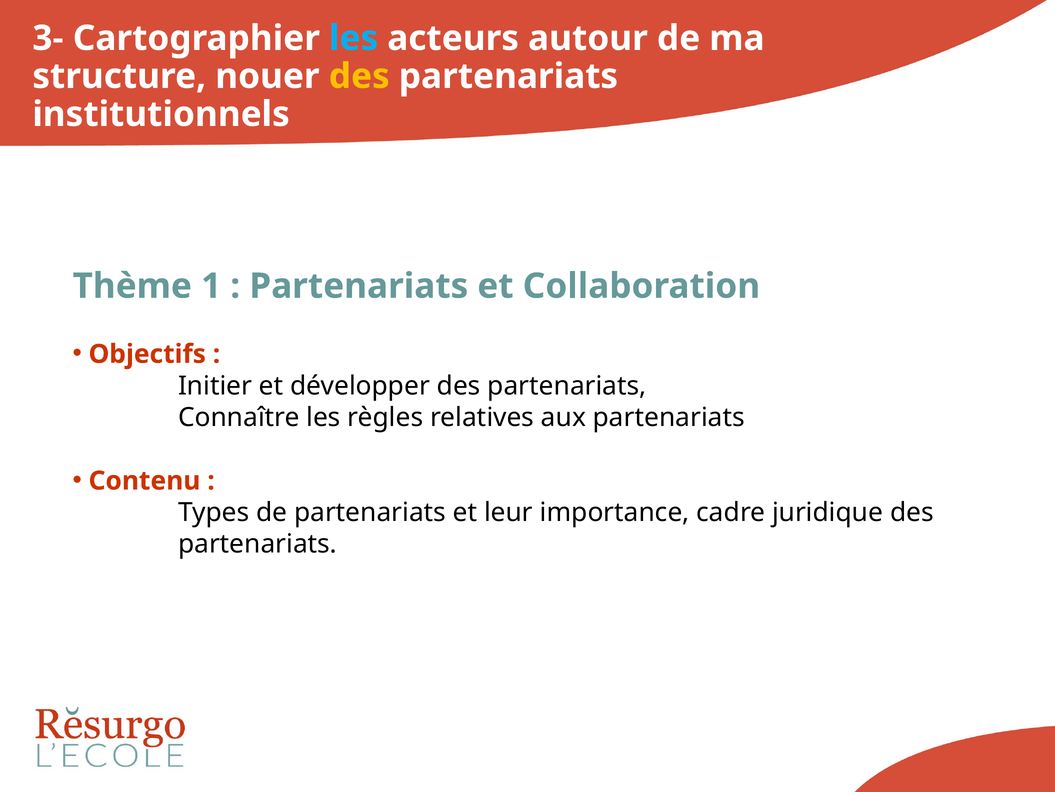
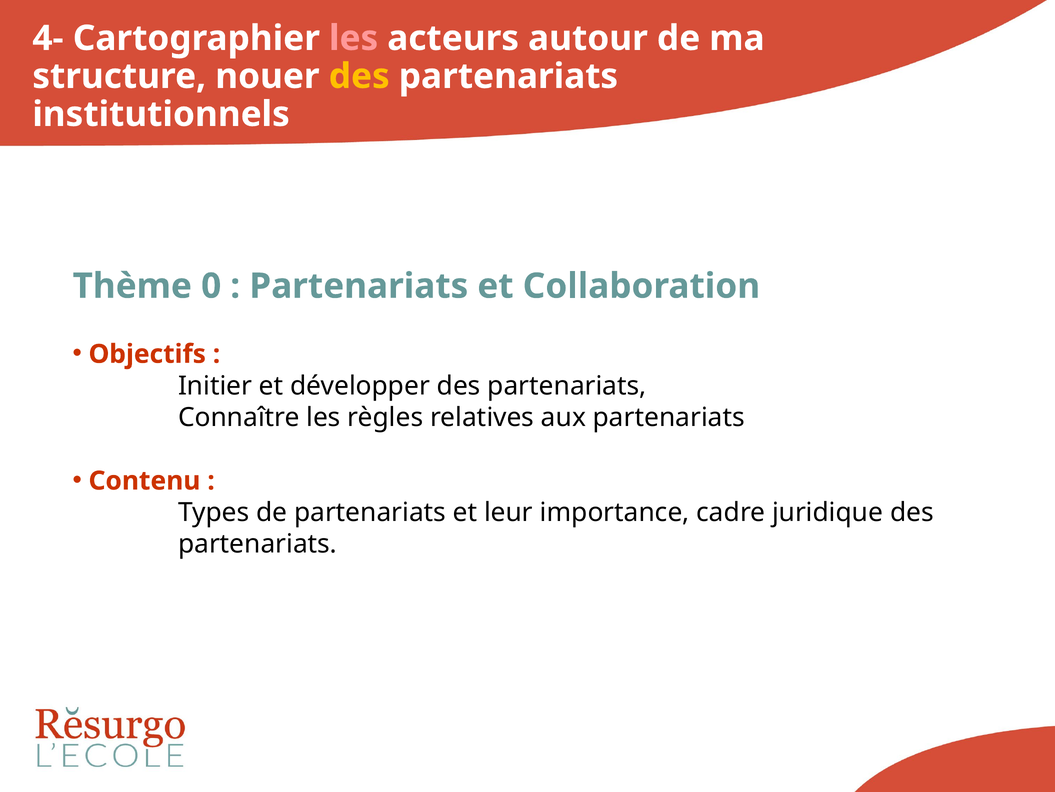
3-: 3- -> 4-
les at (354, 38) colour: light blue -> pink
1: 1 -> 0
